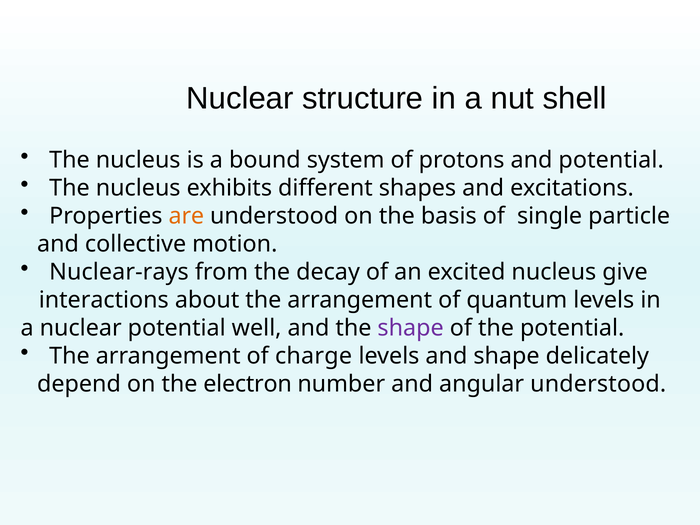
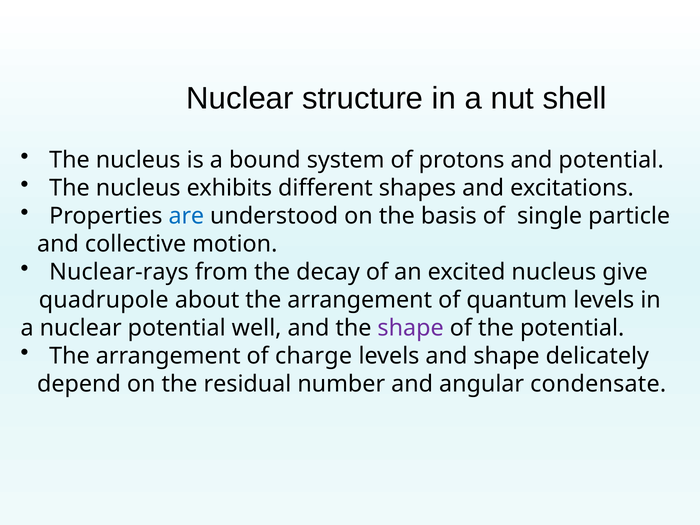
are colour: orange -> blue
interactions: interactions -> quadrupole
electron: electron -> residual
angular understood: understood -> condensate
